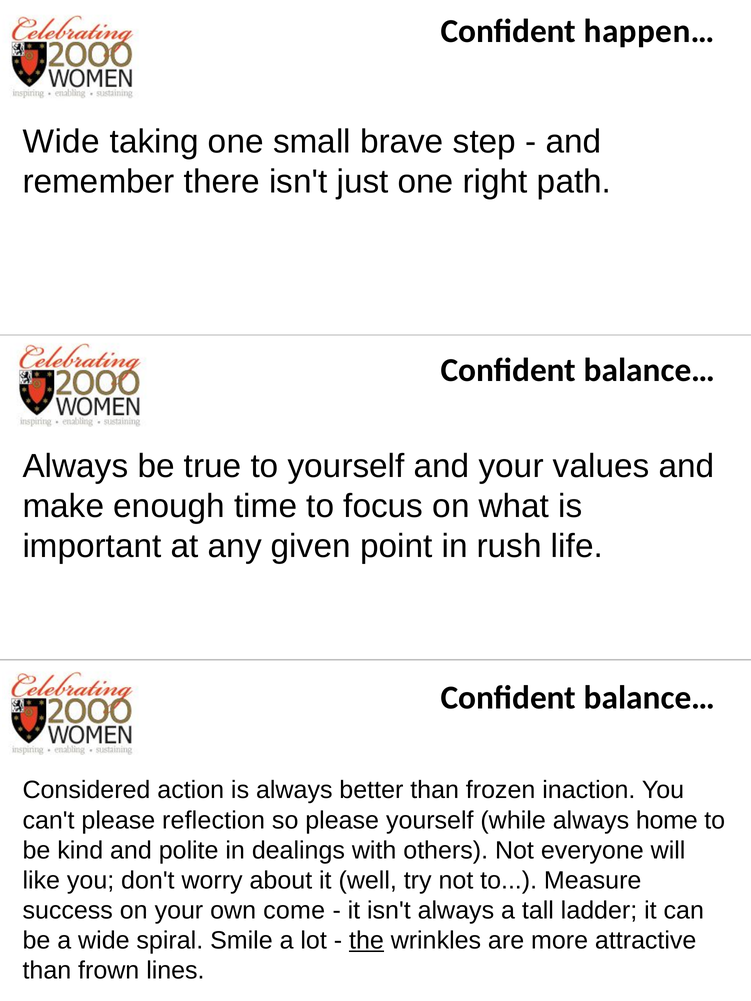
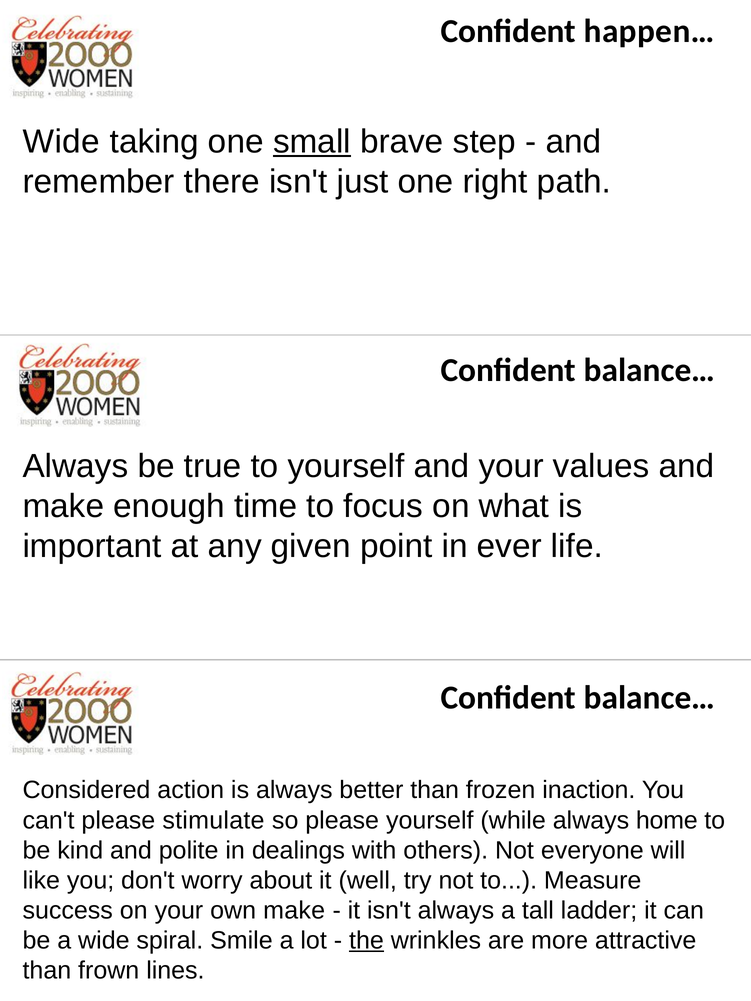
small underline: none -> present
rush: rush -> ever
reflection: reflection -> stimulate
own come: come -> make
